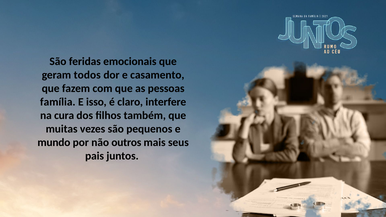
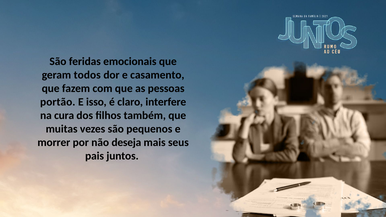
família: família -> portão
mundo: mundo -> morrer
outros: outros -> deseja
